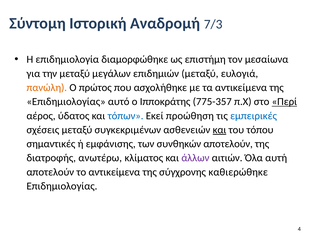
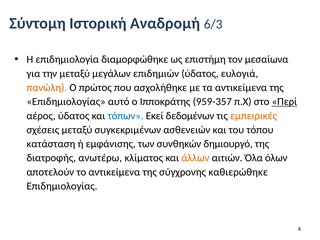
7/3: 7/3 -> 6/3
επιδημιών μεταξύ: μεταξύ -> ύδατος
775-357: 775-357 -> 959-357
προώθηση: προώθηση -> δεδομένων
εμπειρικές colour: blue -> orange
και at (220, 130) underline: present -> none
σημαντικές: σημαντικές -> κατάσταση
συνθηκών αποτελούν: αποτελούν -> δημιουργό
άλλων colour: purple -> orange
αυτή: αυτή -> όλων
